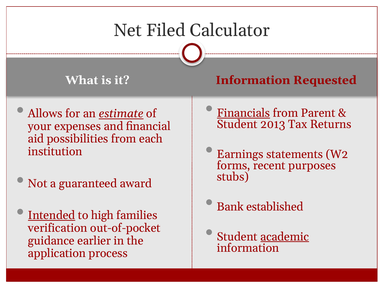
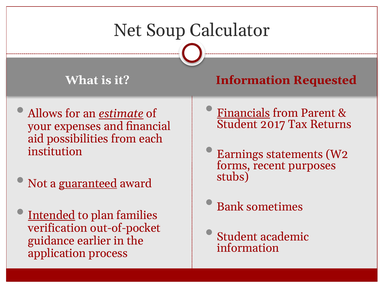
Filed: Filed -> Soup
2013: 2013 -> 2017
guaranteed underline: none -> present
established: established -> sometimes
high: high -> plan
academic underline: present -> none
